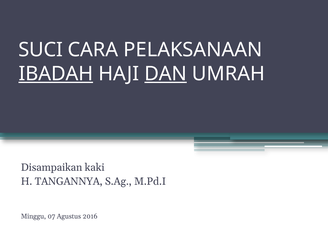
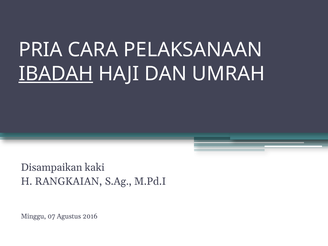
SUCI: SUCI -> PRIA
DAN underline: present -> none
TANGANNYA: TANGANNYA -> RANGKAIAN
